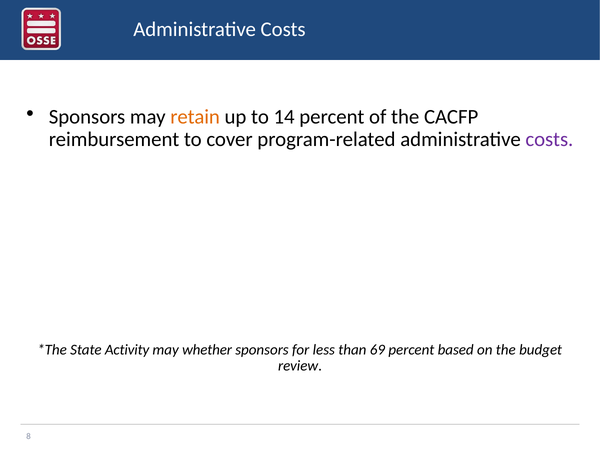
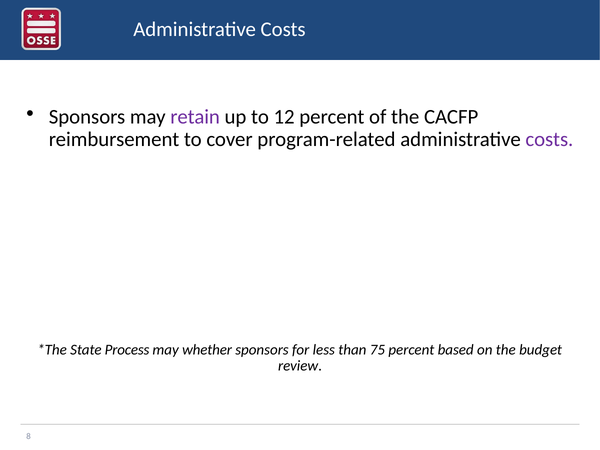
retain colour: orange -> purple
14: 14 -> 12
Activity: Activity -> Process
69: 69 -> 75
